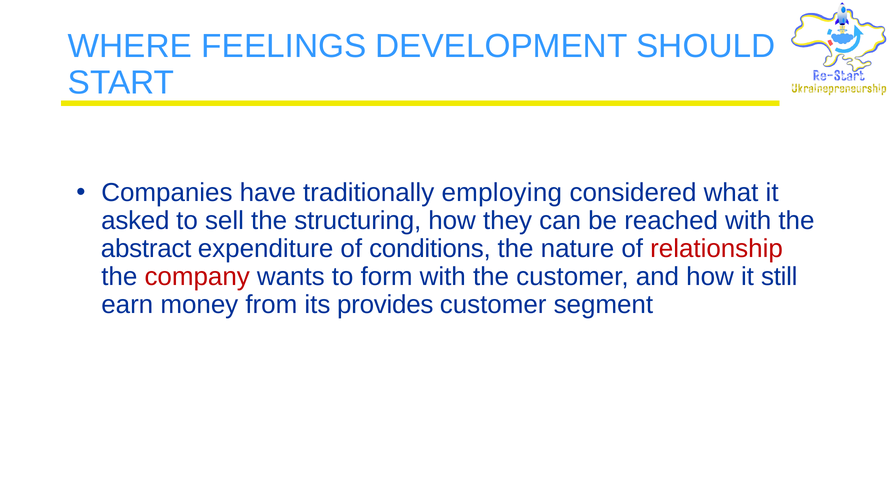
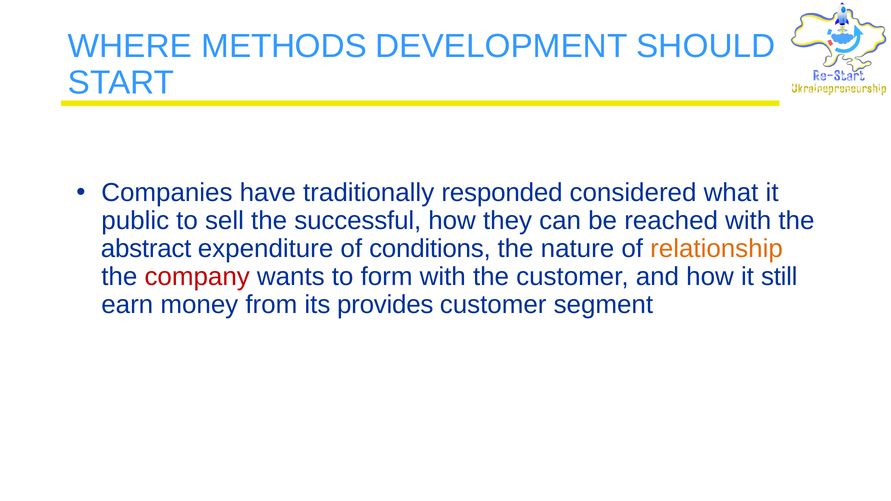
FEELINGS: FEELINGS -> METHODS
employing: employing -> responded
asked: asked -> public
structuring: structuring -> successful
relationship colour: red -> orange
